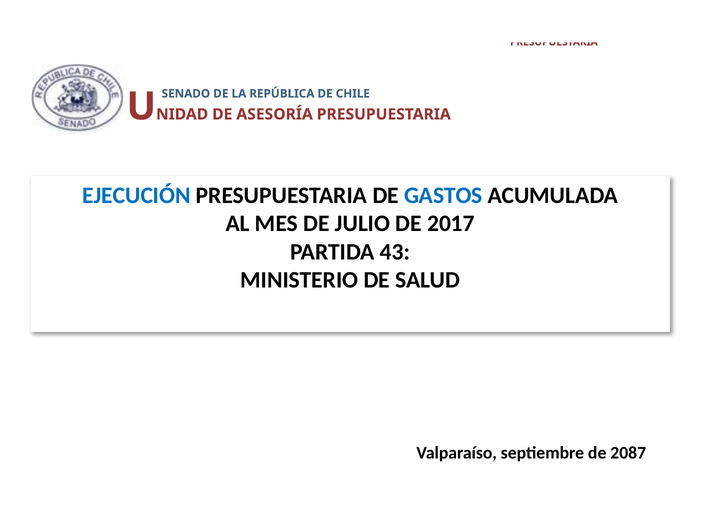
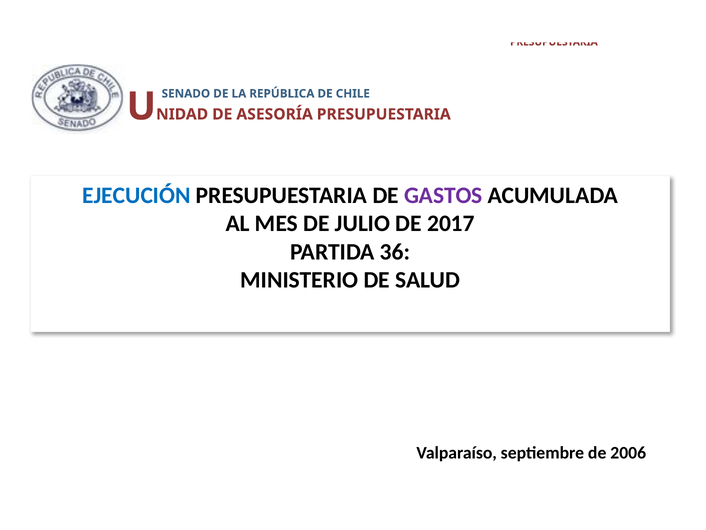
GASTOS colour: blue -> purple
43: 43 -> 36
2087: 2087 -> 2006
